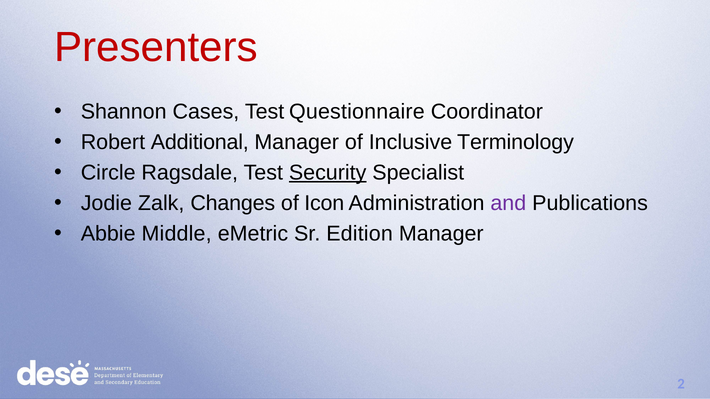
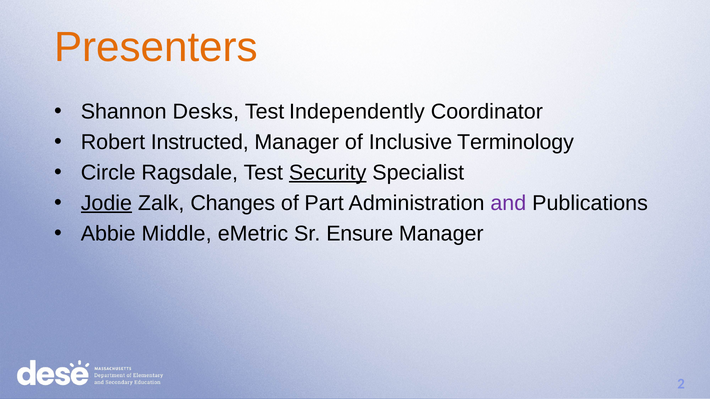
Presenters colour: red -> orange
Cases: Cases -> Desks
Questionnaire: Questionnaire -> Independently
Additional: Additional -> Instructed
Jodie underline: none -> present
Icon: Icon -> Part
Edition: Edition -> Ensure
